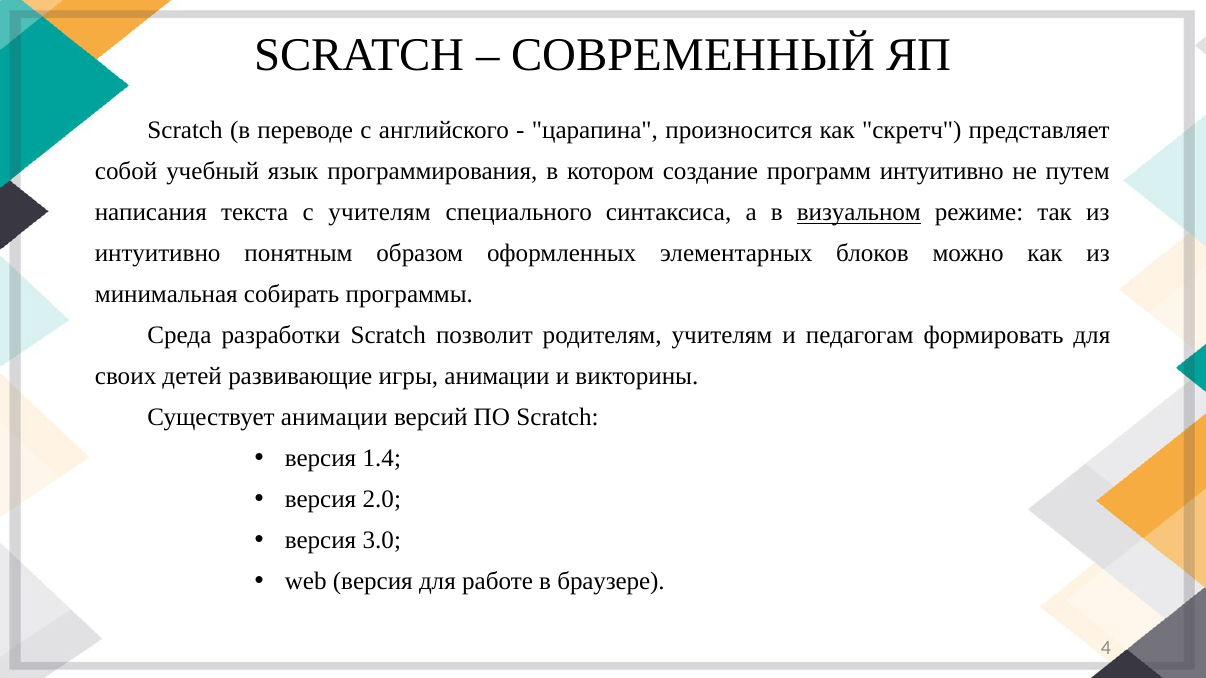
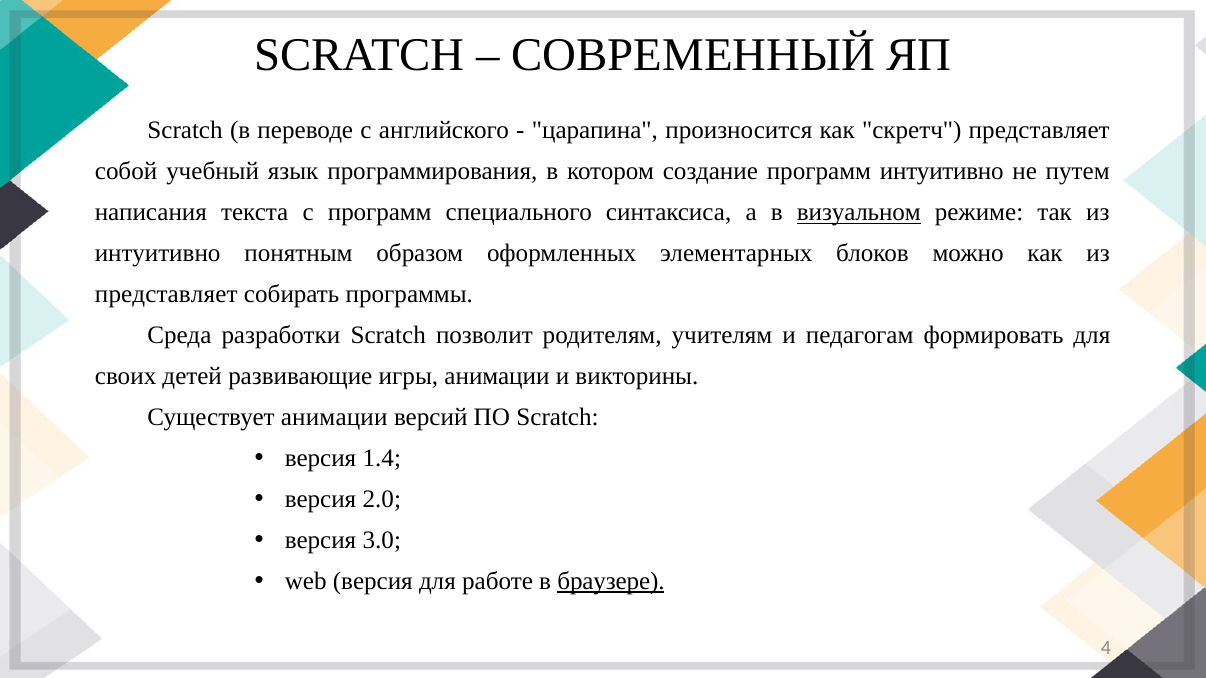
с учителям: учителям -> программ
минимальная at (166, 295): минимальная -> представляет
браузере underline: none -> present
